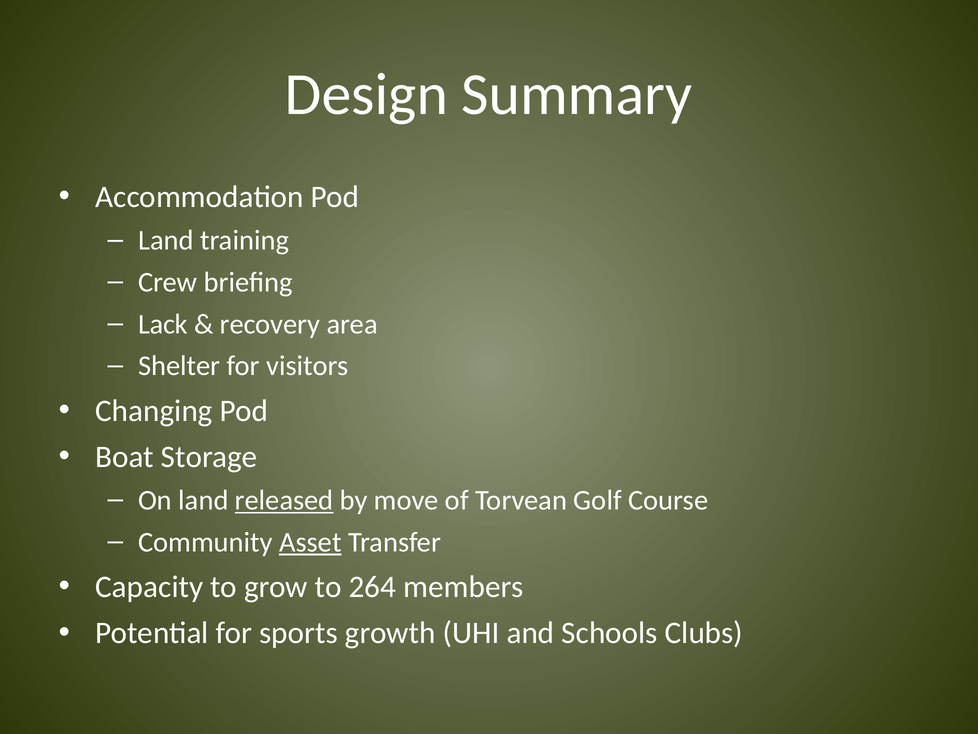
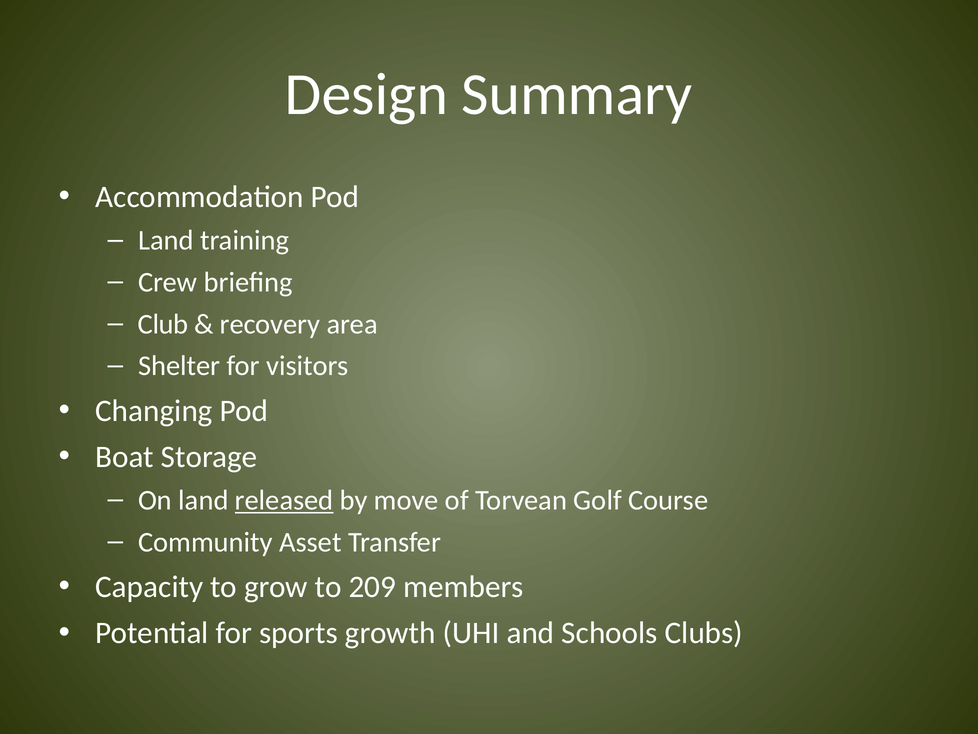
Lack: Lack -> Club
Asset underline: present -> none
264: 264 -> 209
